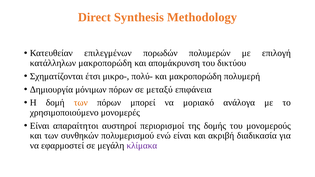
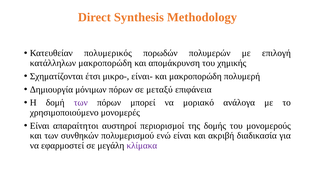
επιλεγμένων: επιλεγμένων -> πολυμερικός
δικτύου: δικτύου -> χημικής
πολύ-: πολύ- -> είναι-
των at (81, 103) colour: orange -> purple
